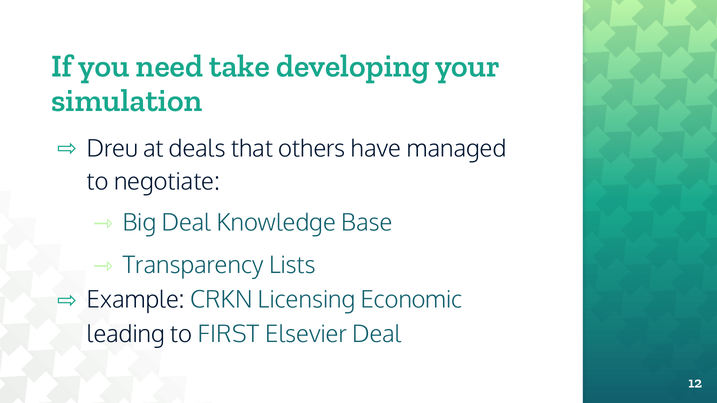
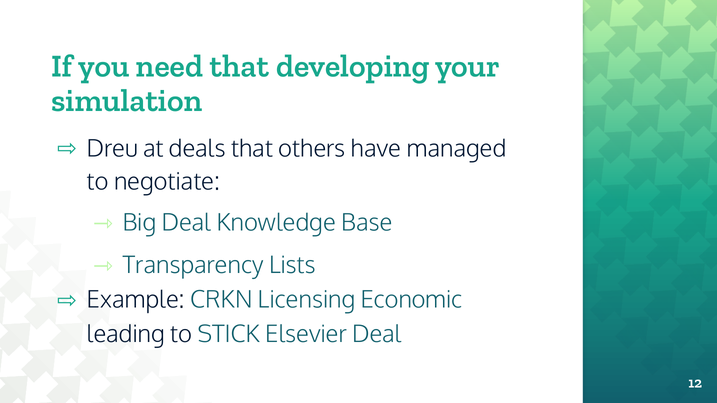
need take: take -> that
FIRST: FIRST -> STICK
